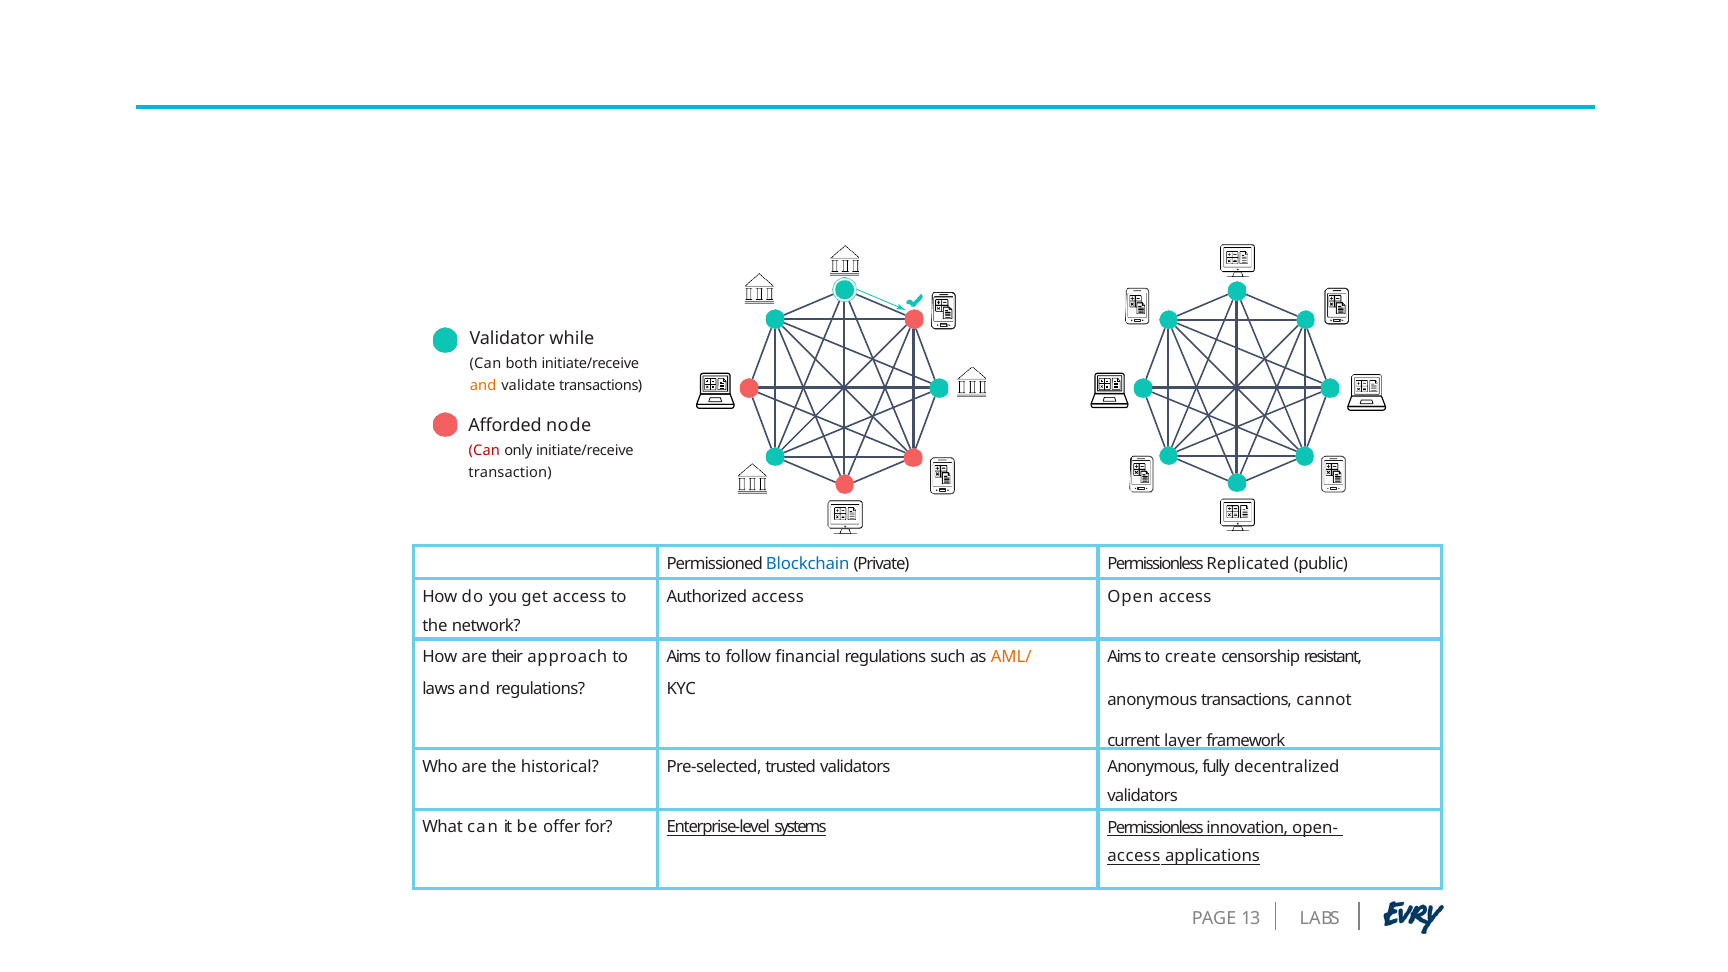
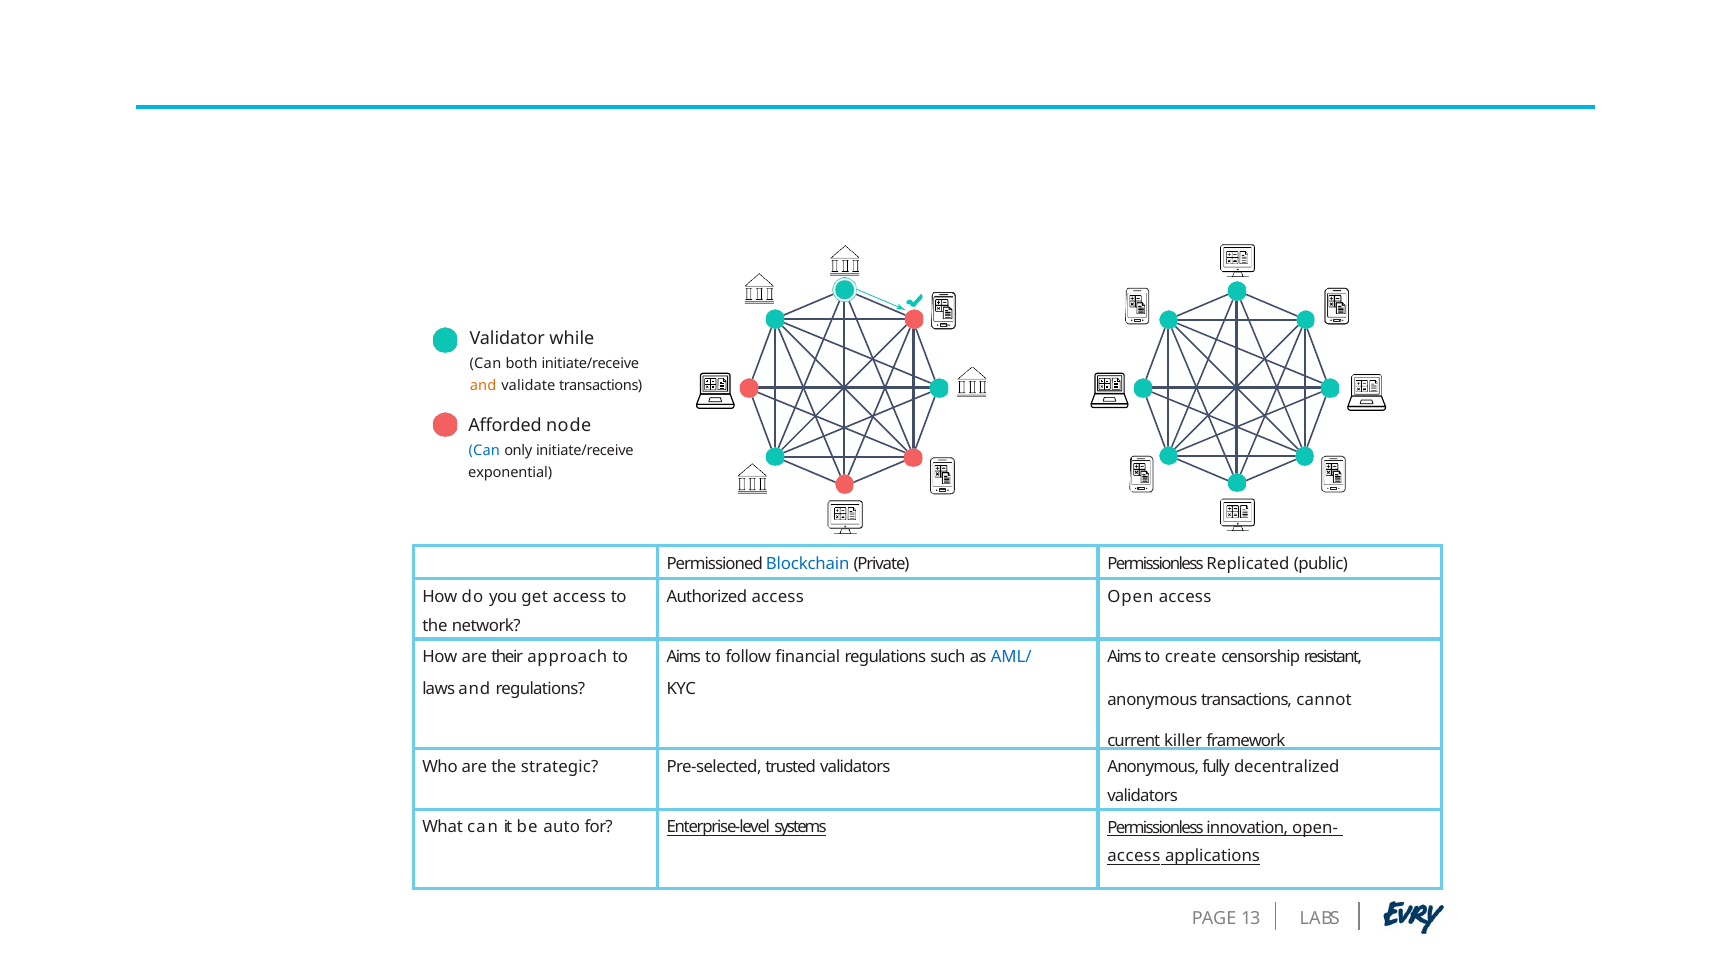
Can at (484, 450) colour: red -> blue
transaction: transaction -> exponential
AML/ colour: orange -> blue
layer: layer -> killer
historical: historical -> strategic
offer: offer -> auto
